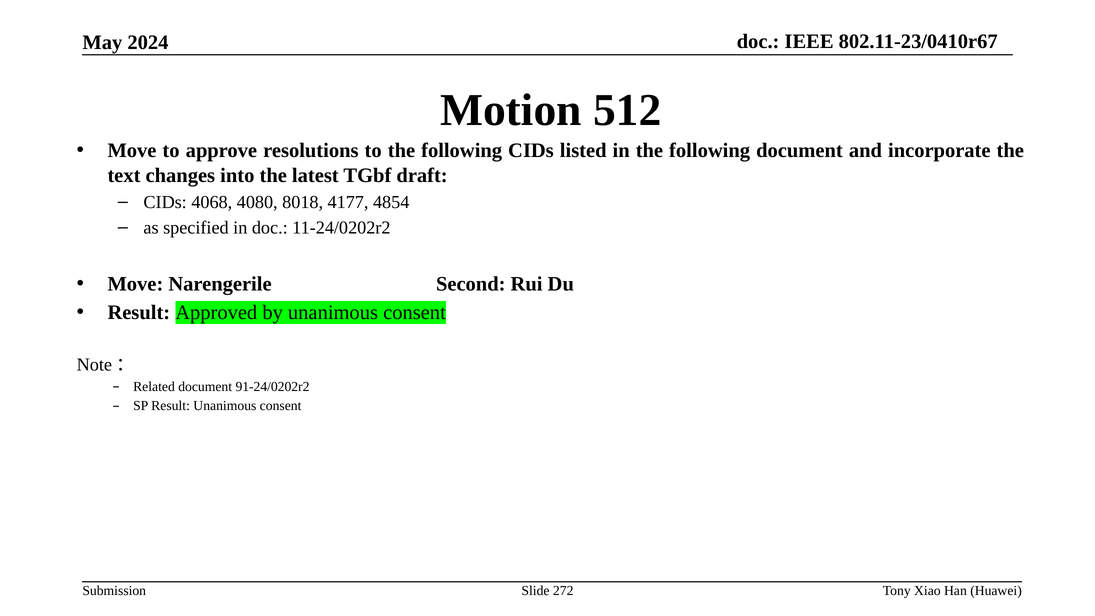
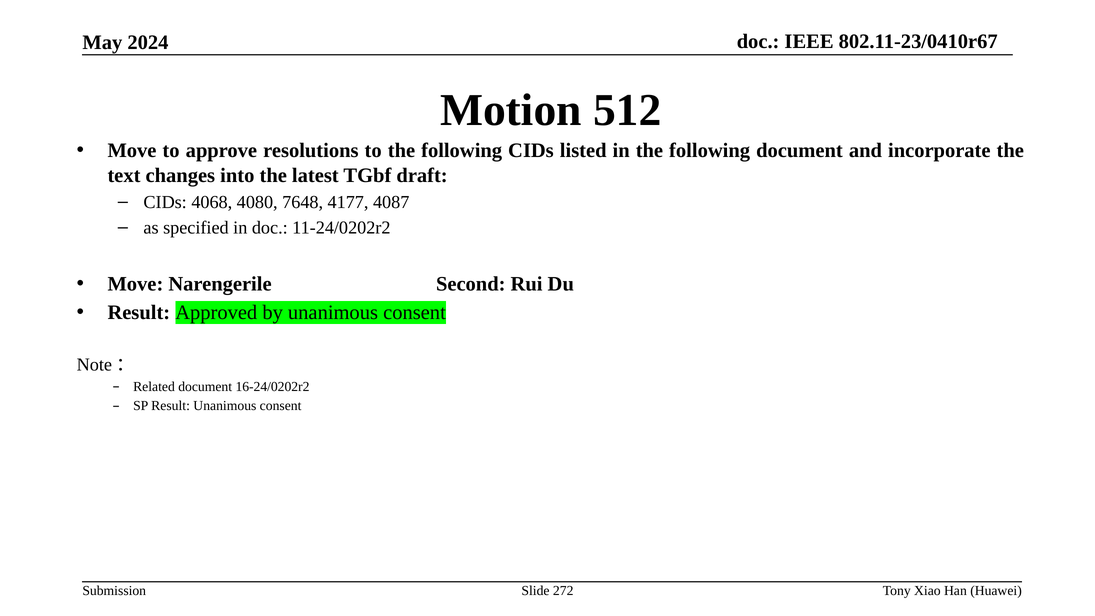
8018: 8018 -> 7648
4854: 4854 -> 4087
91-24/0202r2: 91-24/0202r2 -> 16-24/0202r2
